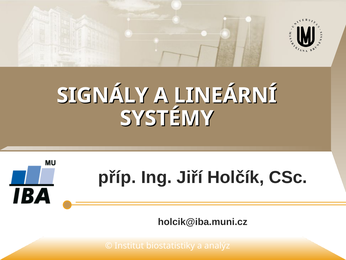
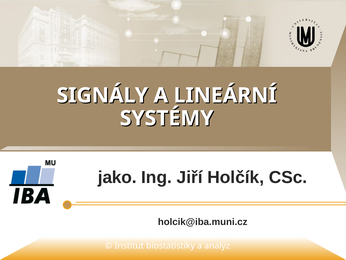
příp: příp -> jako
